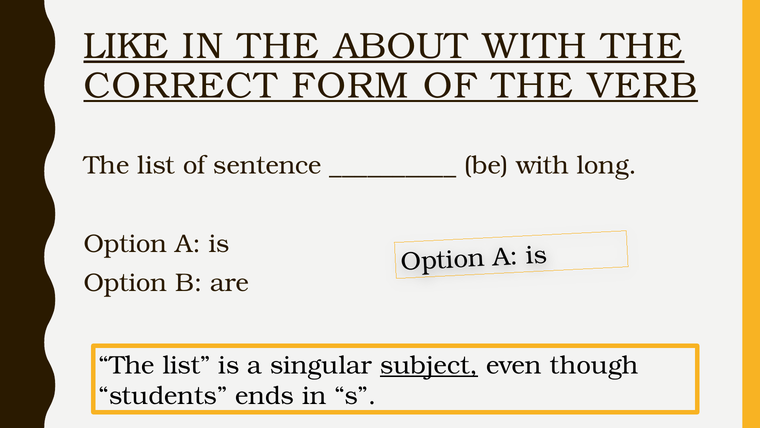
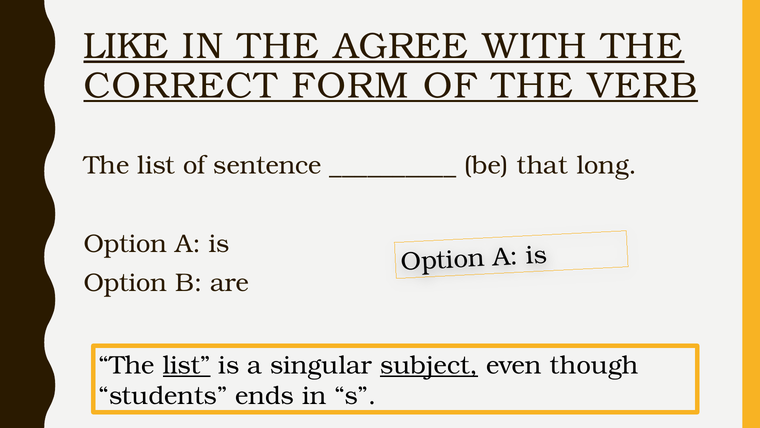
ABOUT: ABOUT -> AGREE
be with: with -> that
list at (187, 365) underline: none -> present
